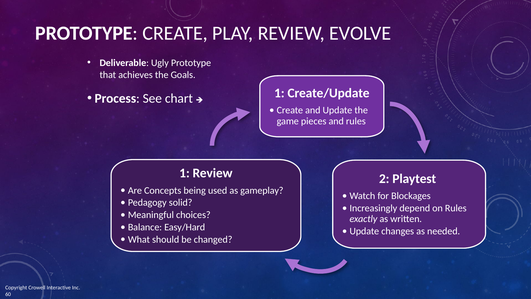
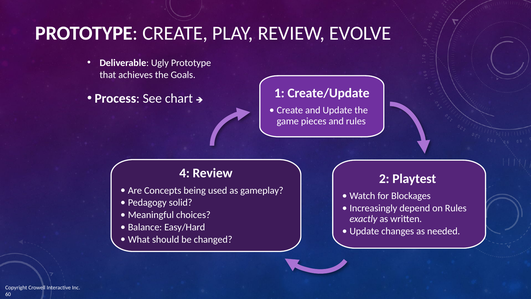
1 at (184, 173): 1 -> 4
